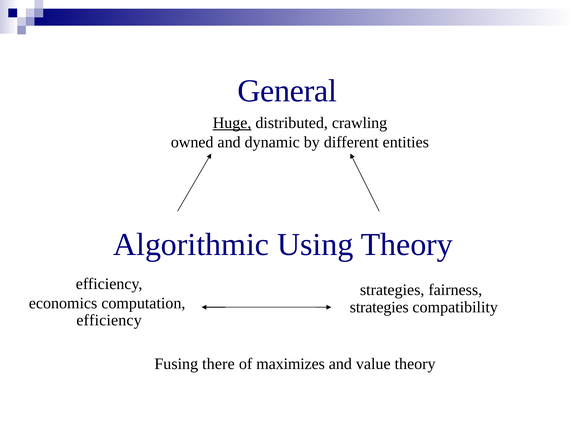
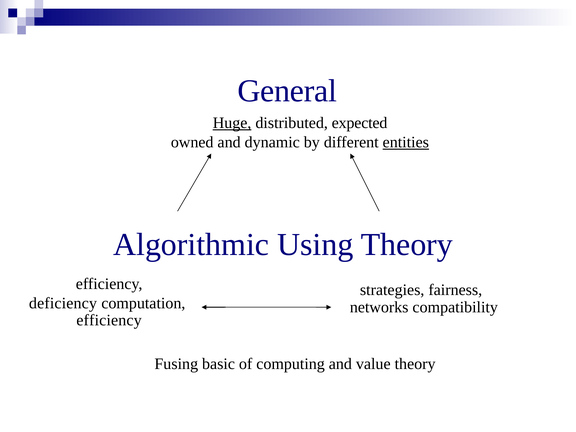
crawling: crawling -> expected
entities underline: none -> present
economics: economics -> deficiency
strategies at (379, 307): strategies -> networks
there: there -> basic
maximizes: maximizes -> computing
